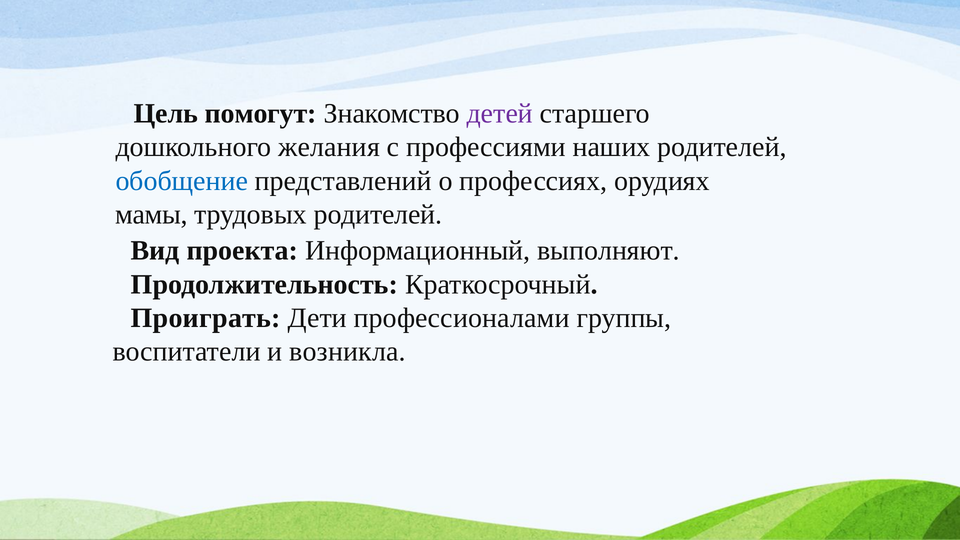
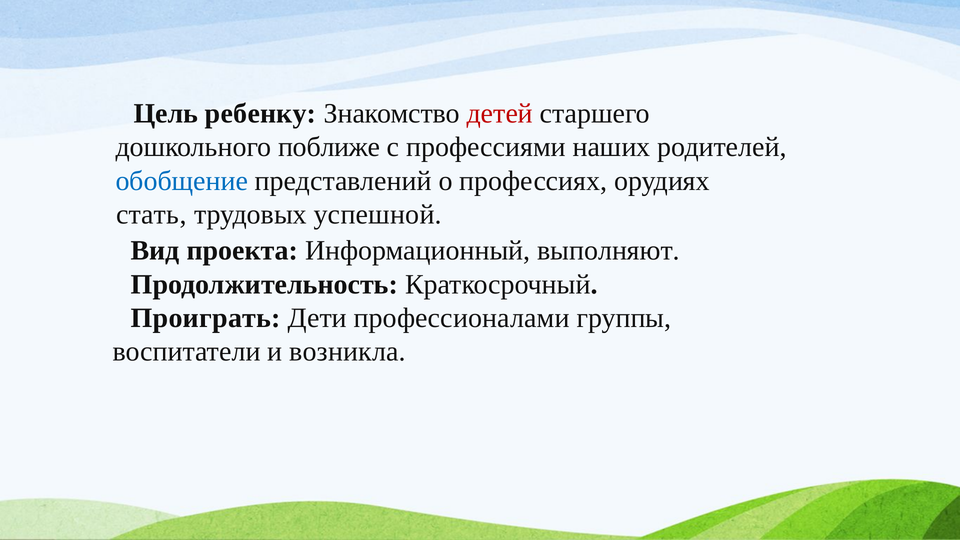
помогут: помогут -> ребенку
детей colour: purple -> red
желания: желания -> поближе
мамы: мамы -> стать
трудовых родителей: родителей -> успешной
